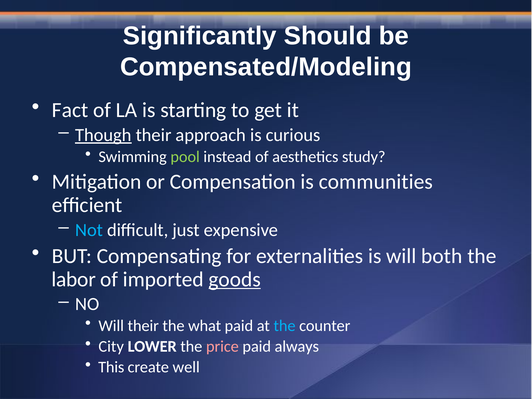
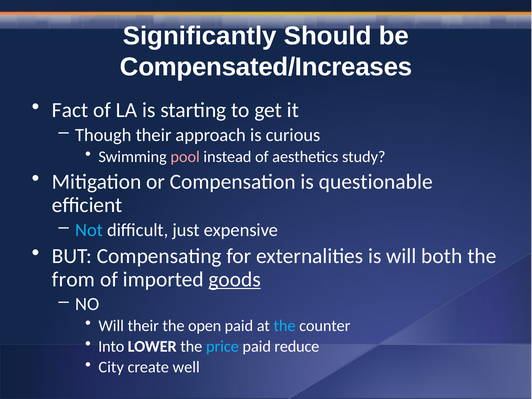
Compensated/Modeling: Compensated/Modeling -> Compensated/Increases
Though underline: present -> none
pool colour: light green -> pink
communities: communities -> questionable
labor: labor -> from
what: what -> open
City: City -> Into
price colour: pink -> light blue
always: always -> reduce
This: This -> City
